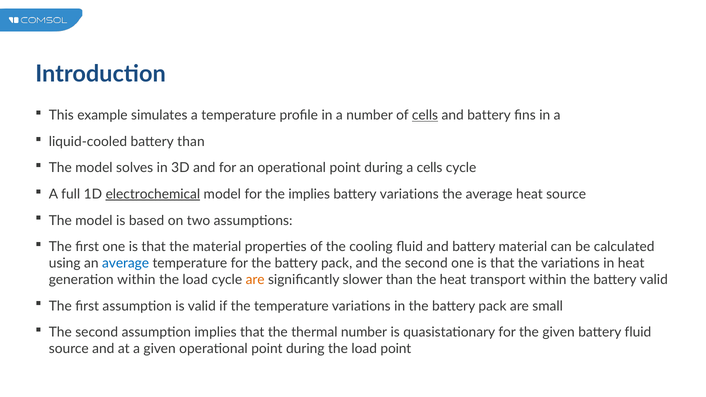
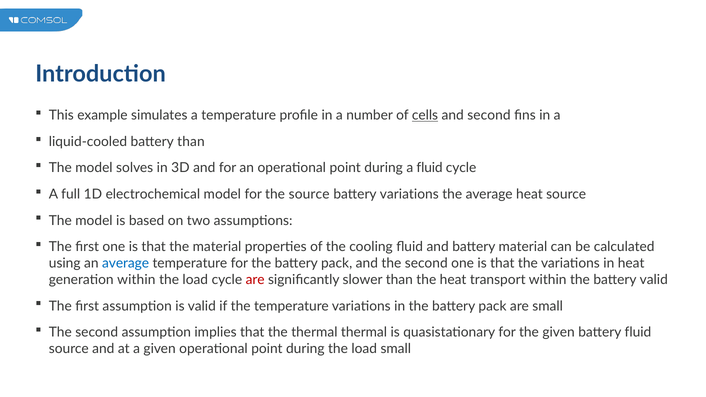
battery at (489, 115): battery -> second
a cells: cells -> fluid
electrochemical underline: present -> none
the implies: implies -> source
are at (255, 280) colour: orange -> red
thermal number: number -> thermal
load point: point -> small
